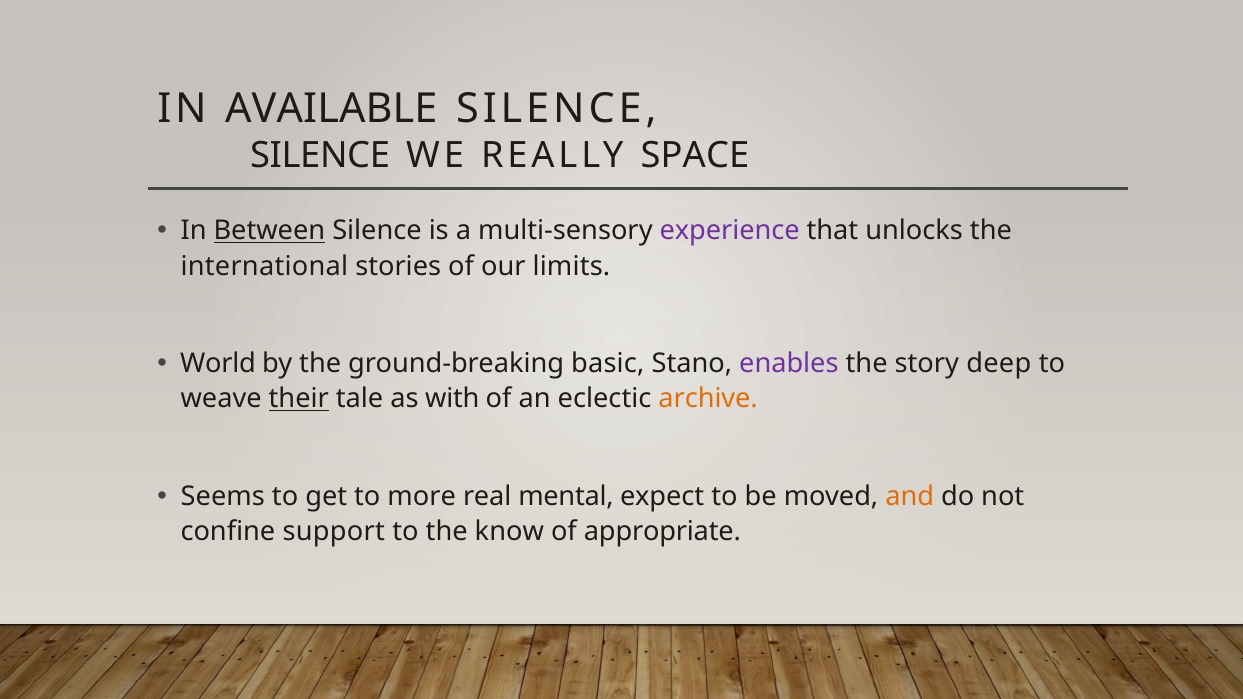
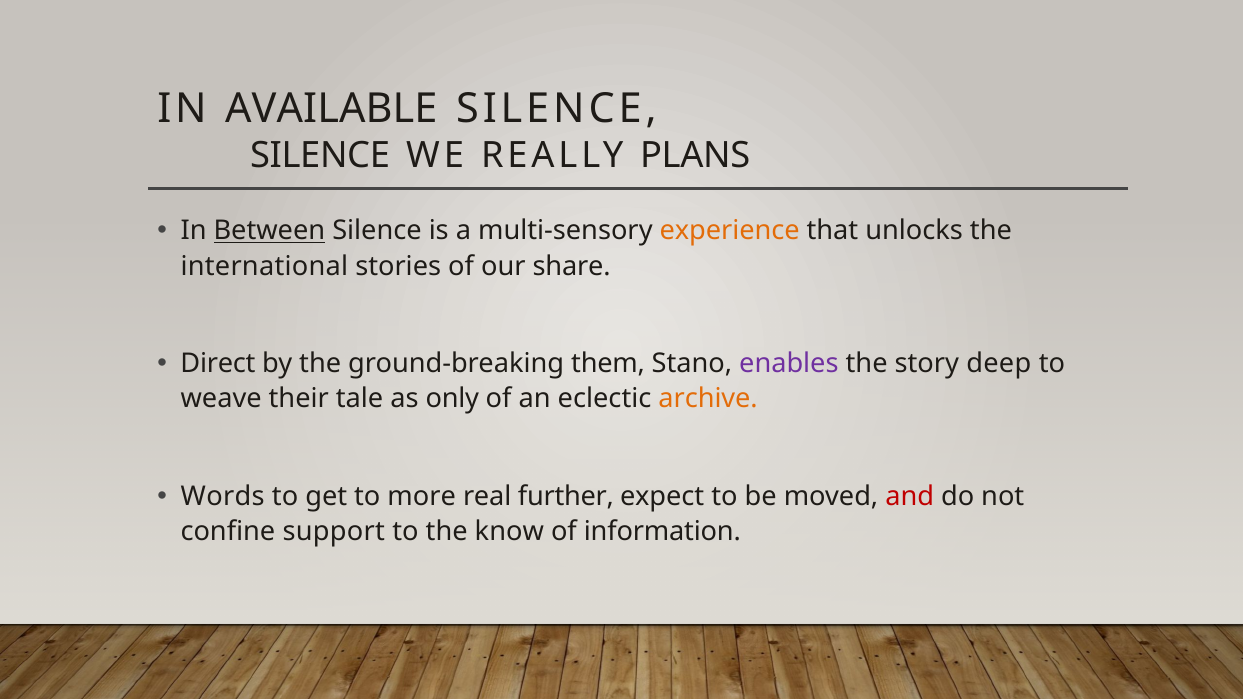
SPACE: SPACE -> PLANS
experience colour: purple -> orange
limits: limits -> share
World: World -> Direct
basic: basic -> them
their underline: present -> none
with: with -> only
Seems: Seems -> Words
mental: mental -> further
and colour: orange -> red
appropriate: appropriate -> information
